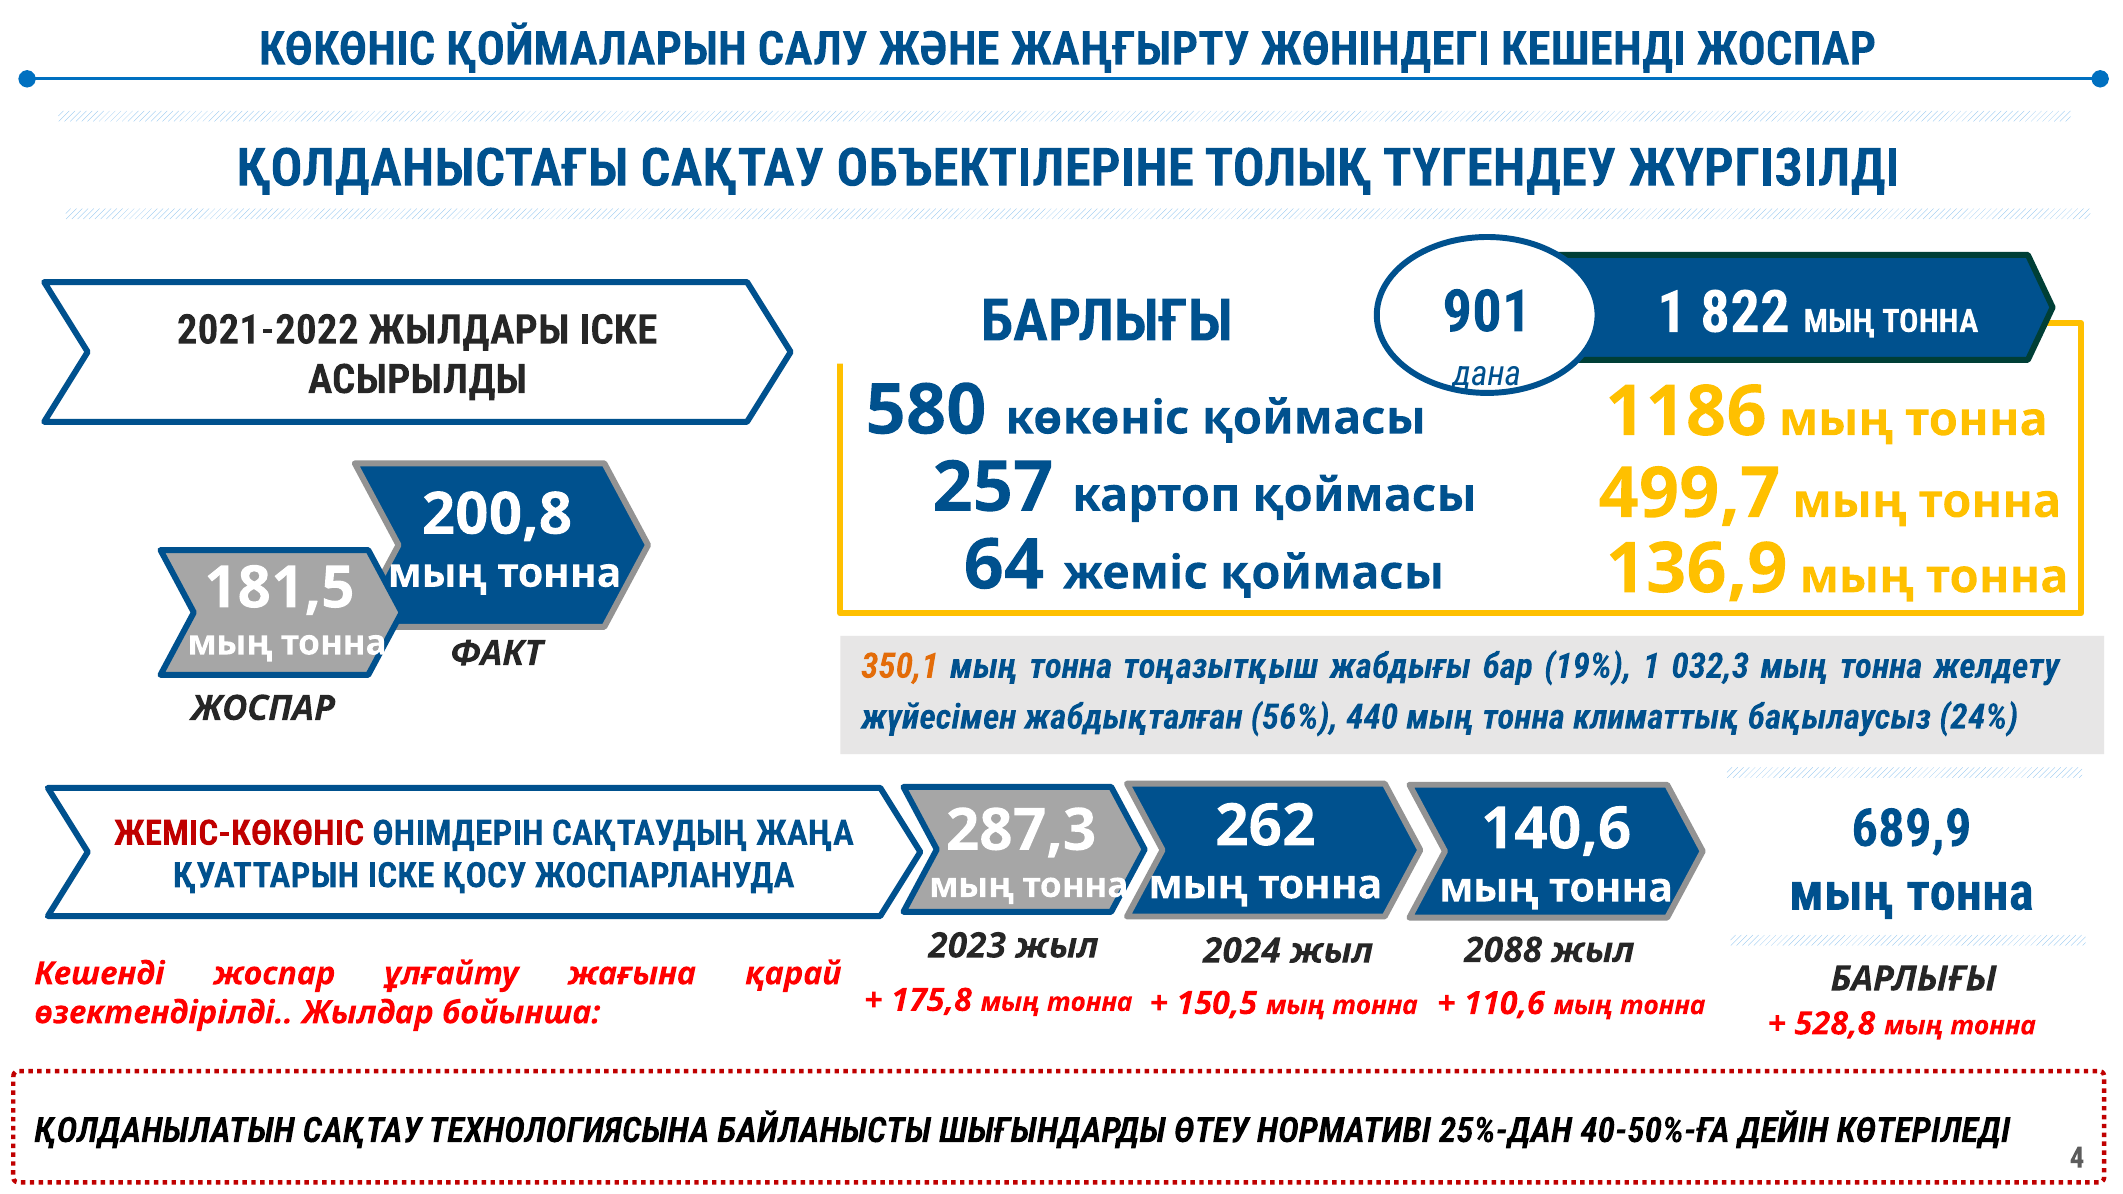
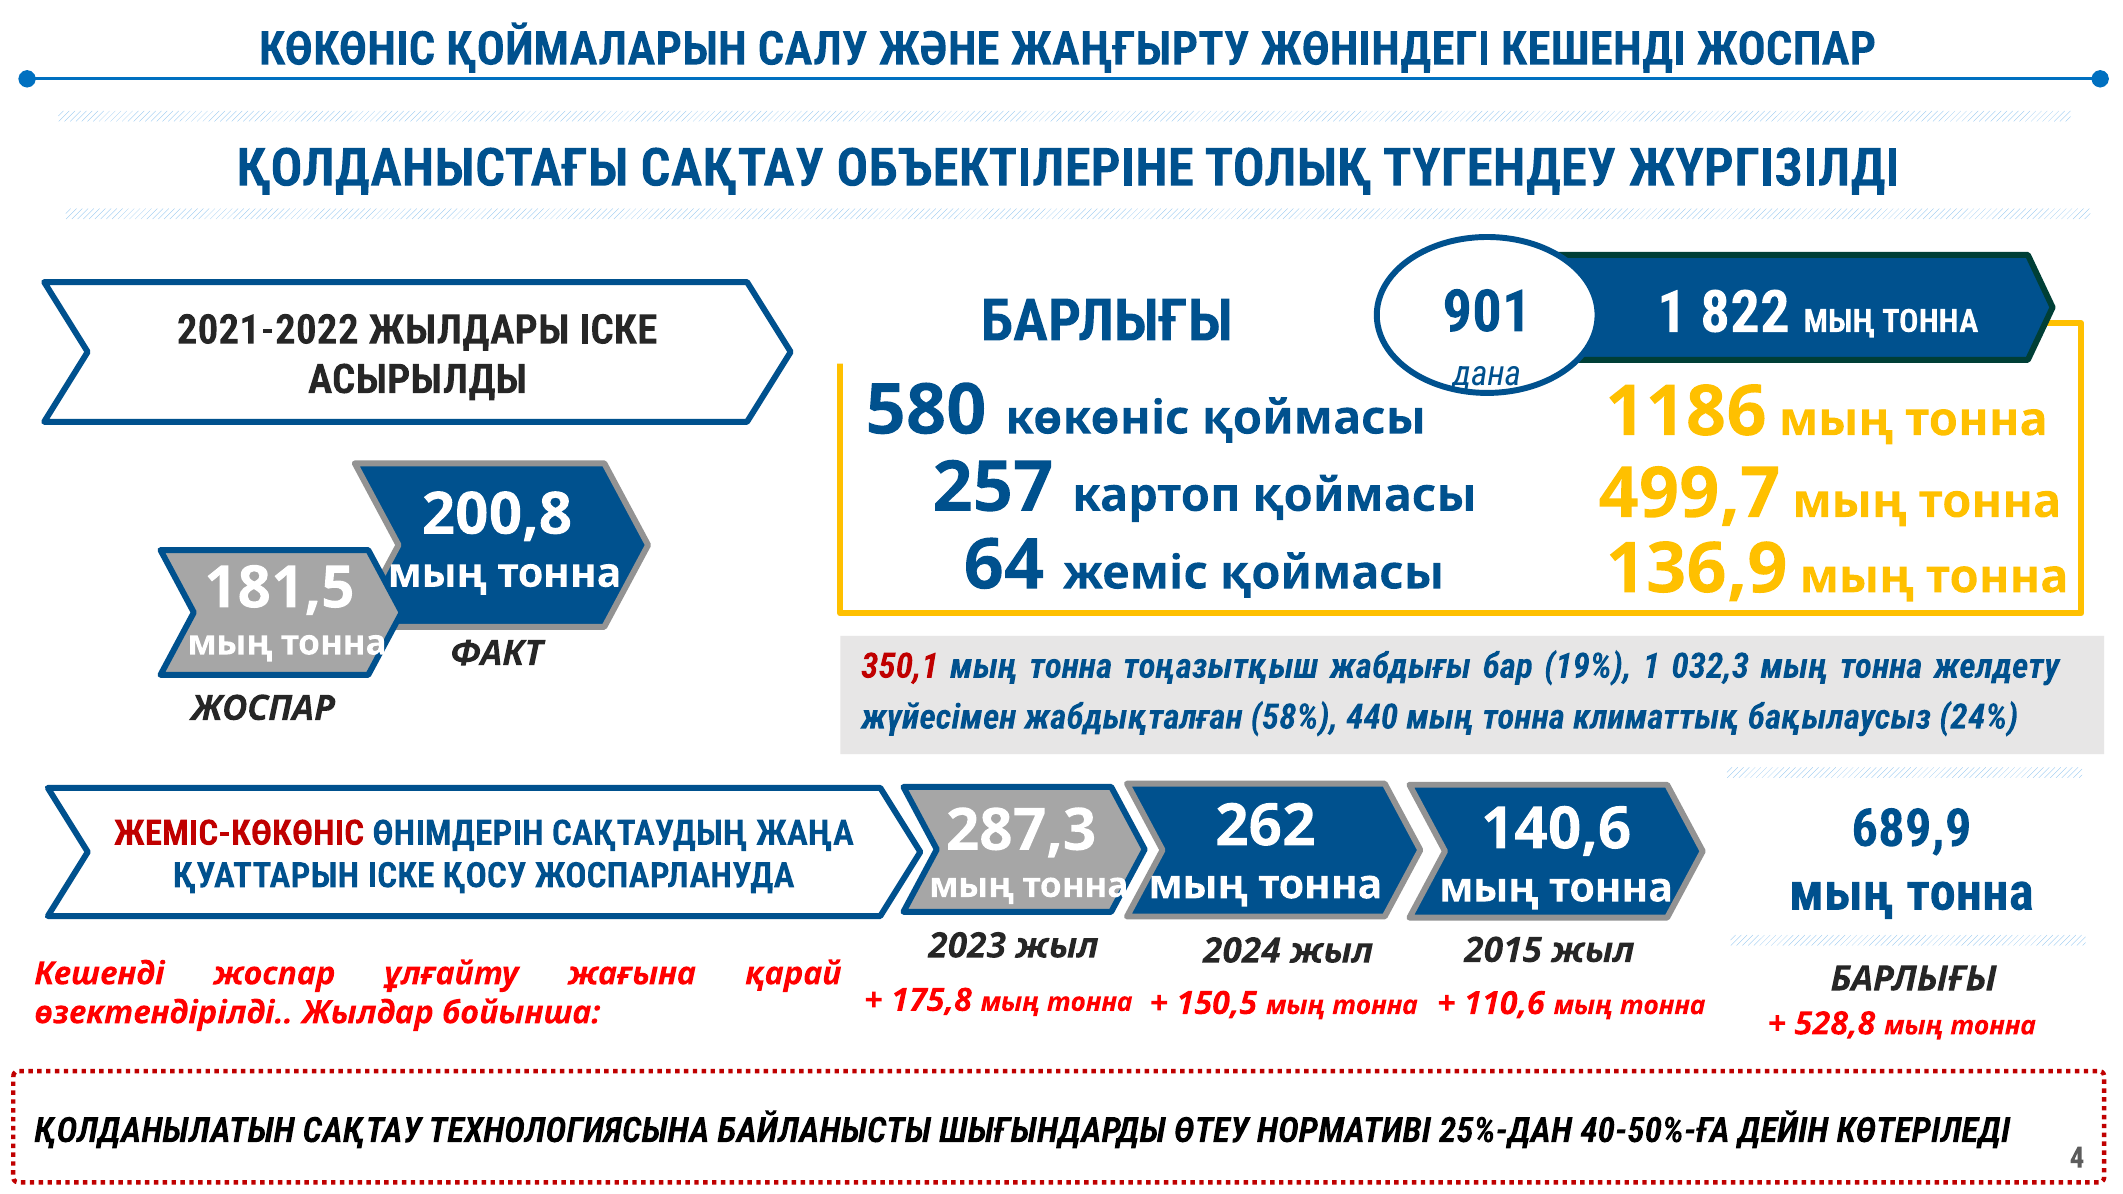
350,1 colour: orange -> red
56%: 56% -> 58%
2088: 2088 -> 2015
